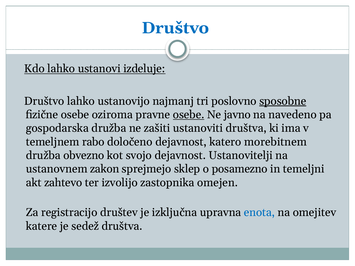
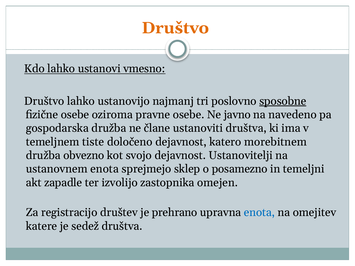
Društvo at (175, 28) colour: blue -> orange
izdeluje: izdeluje -> vmesno
osebe at (189, 115) underline: present -> none
zašiti: zašiti -> člane
rabo: rabo -> tiste
ustanovnem zakon: zakon -> enota
zahtevo: zahtevo -> zapadle
izključna: izključna -> prehrano
